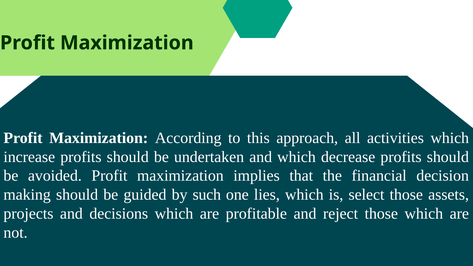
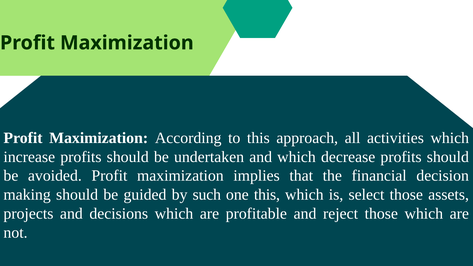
one lies: lies -> this
